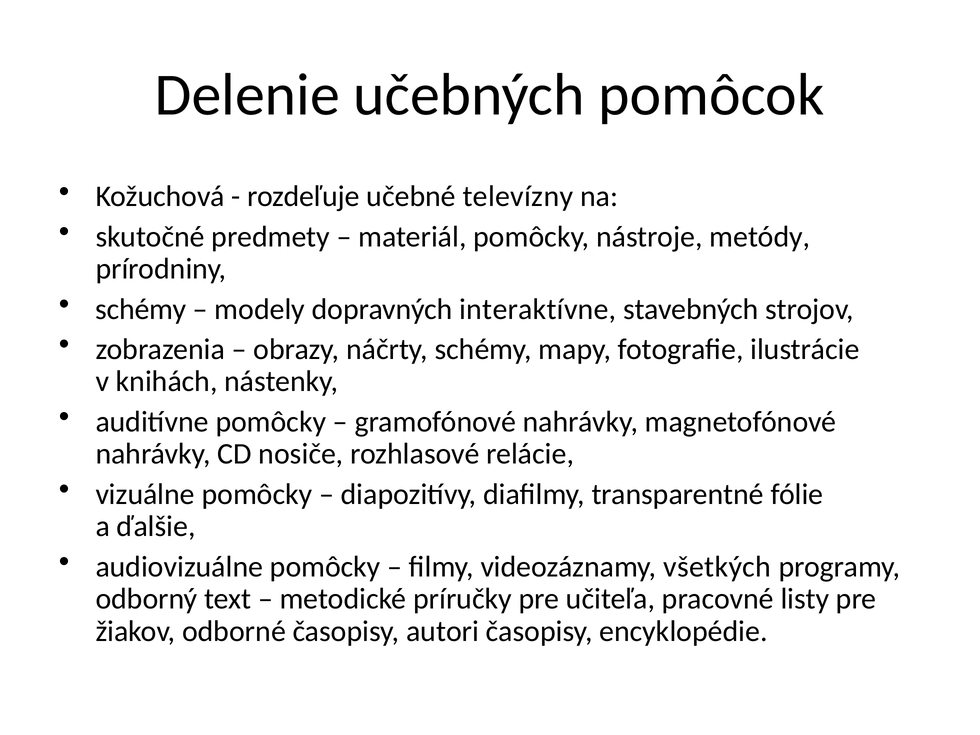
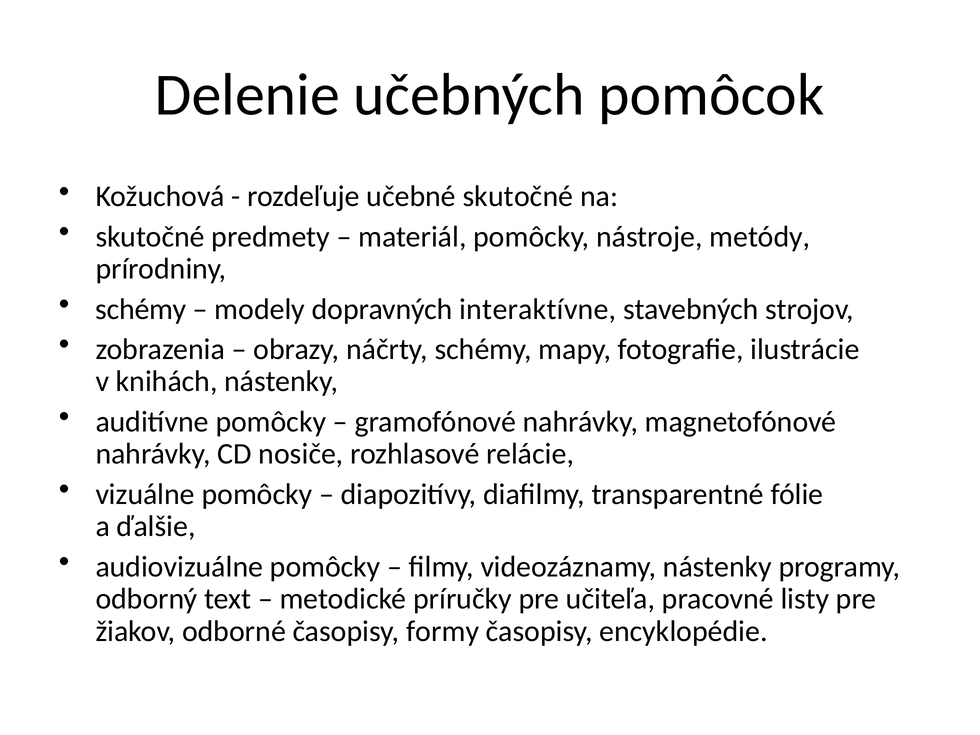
učebné televízny: televízny -> skutočné
videozáznamy všetkých: všetkých -> nástenky
autori: autori -> formy
